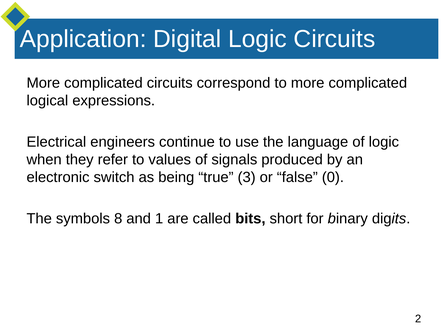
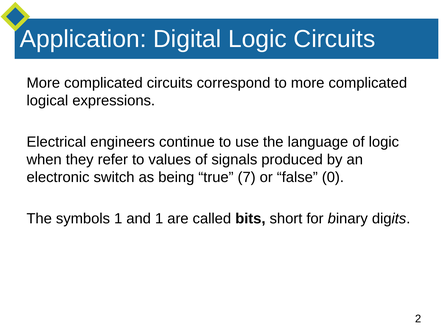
3: 3 -> 7
symbols 8: 8 -> 1
